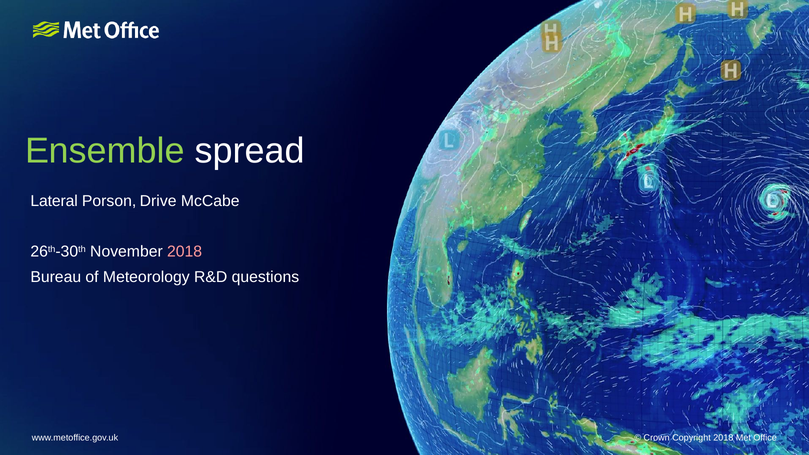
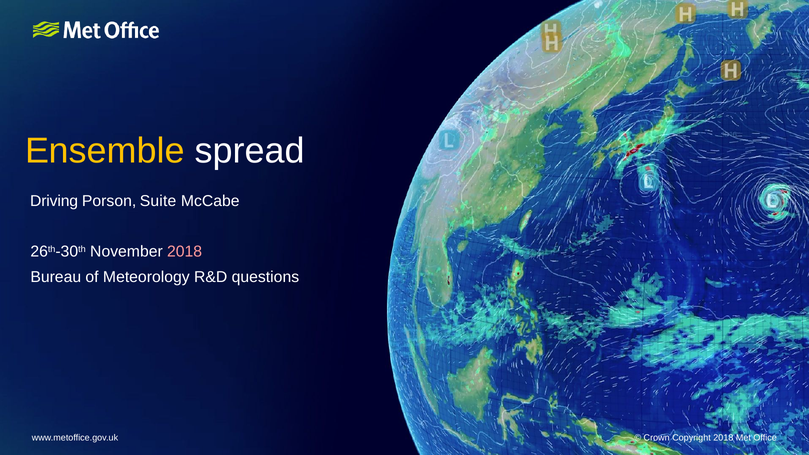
Ensemble colour: light green -> yellow
Lateral: Lateral -> Driving
Drive: Drive -> Suite
